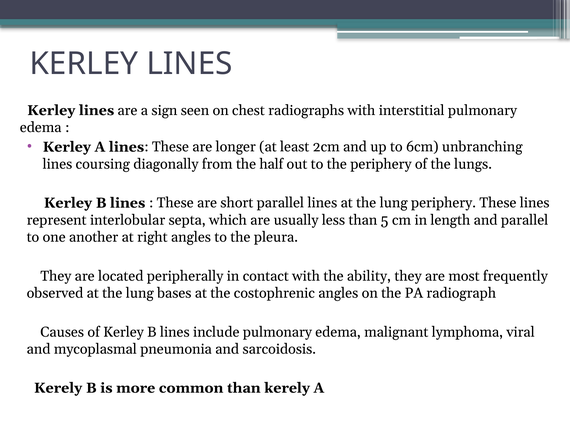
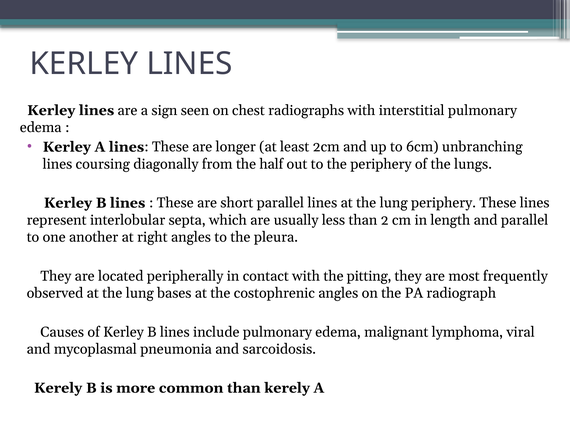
5: 5 -> 2
ability: ability -> pitting
